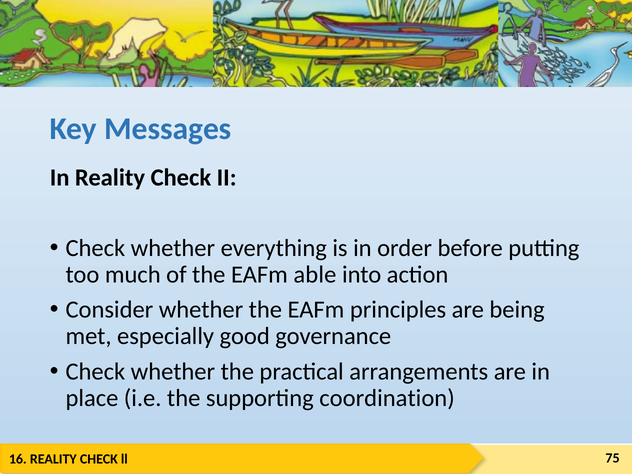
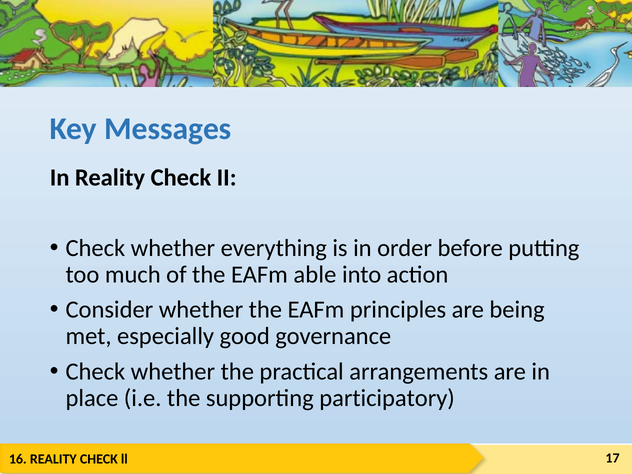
coordination: coordination -> participatory
75: 75 -> 17
